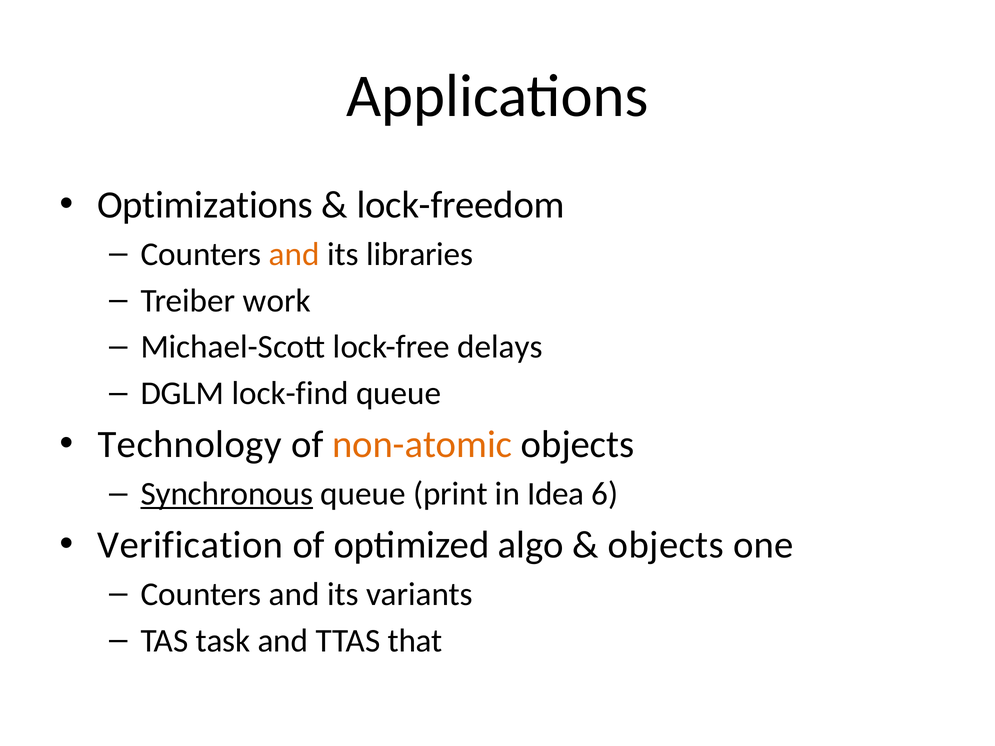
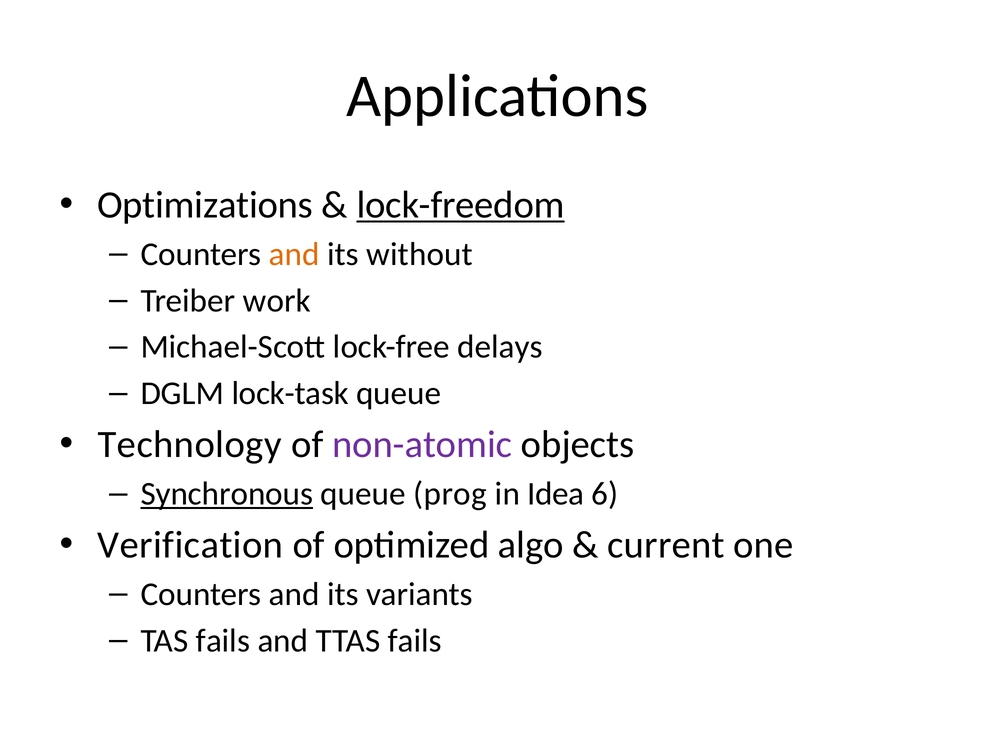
lock-freedom underline: none -> present
libraries: libraries -> without
lock-find: lock-find -> lock-task
non-atomic colour: orange -> purple
print: print -> prog
objects at (666, 545): objects -> current
TAS task: task -> fails
TTAS that: that -> fails
